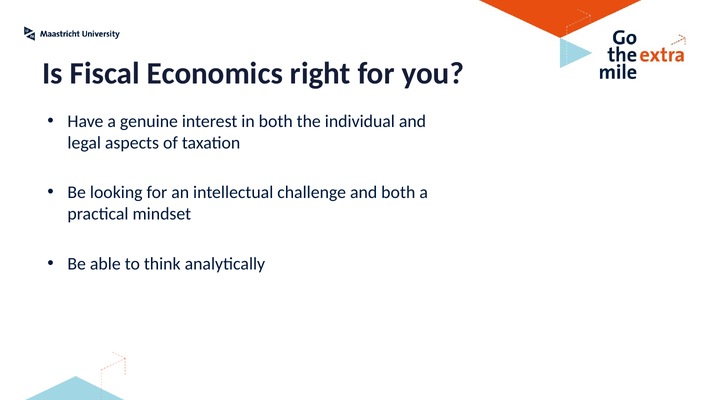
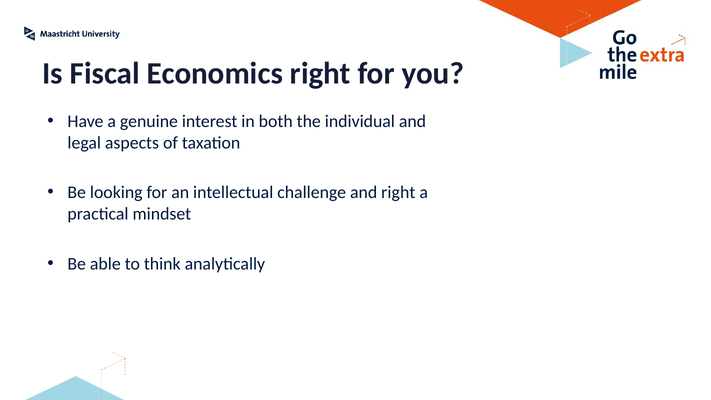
and both: both -> right
